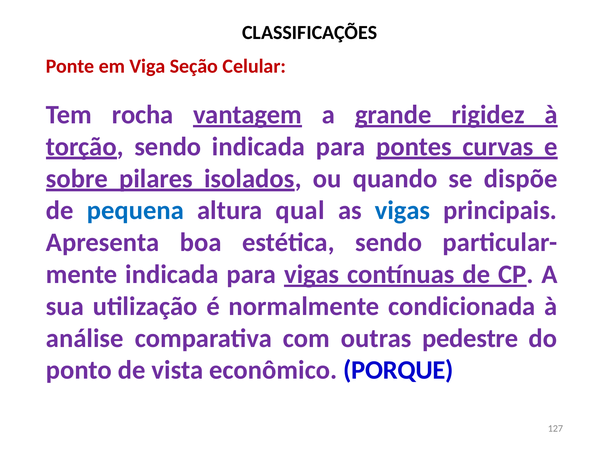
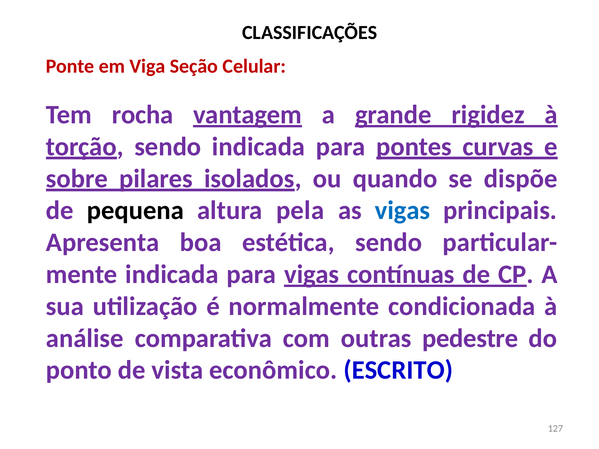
pequena colour: blue -> black
qual: qual -> pela
PORQUE: PORQUE -> ESCRITO
